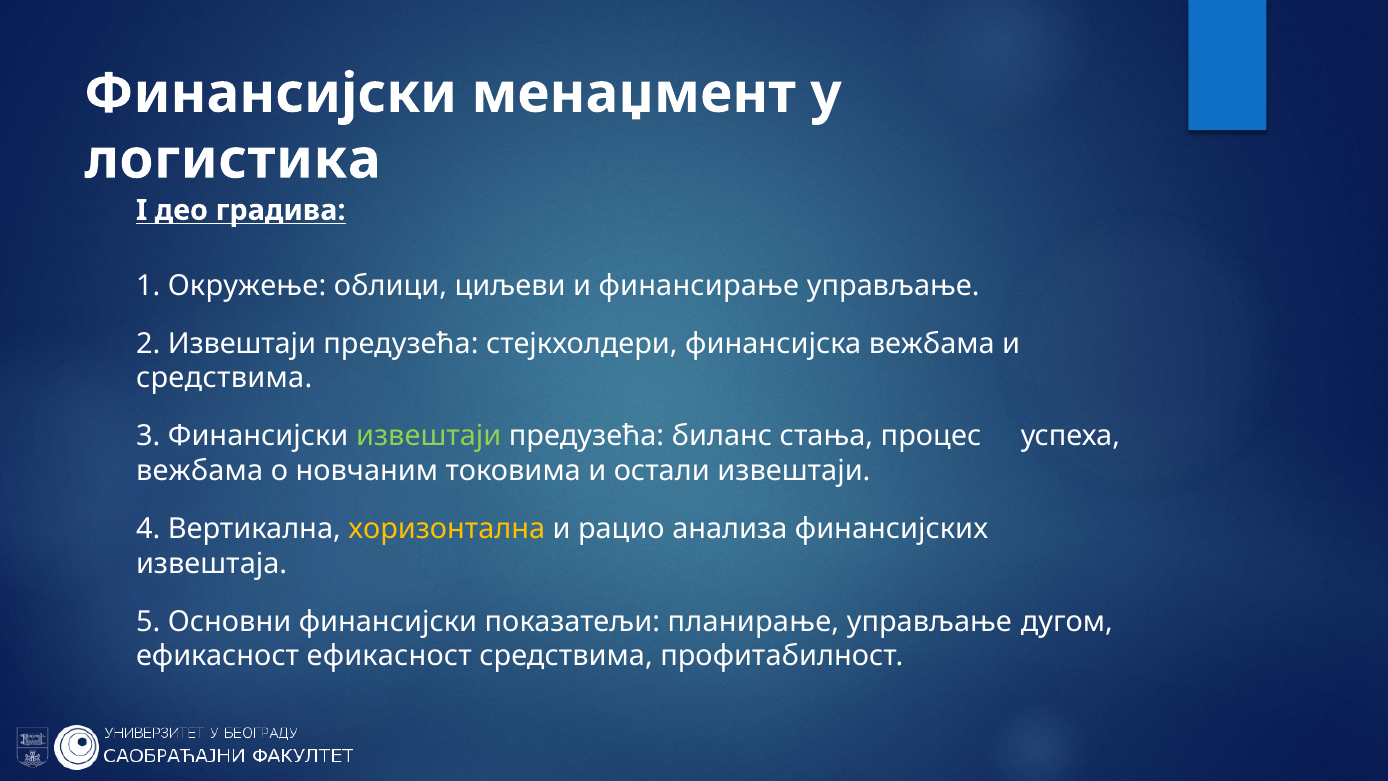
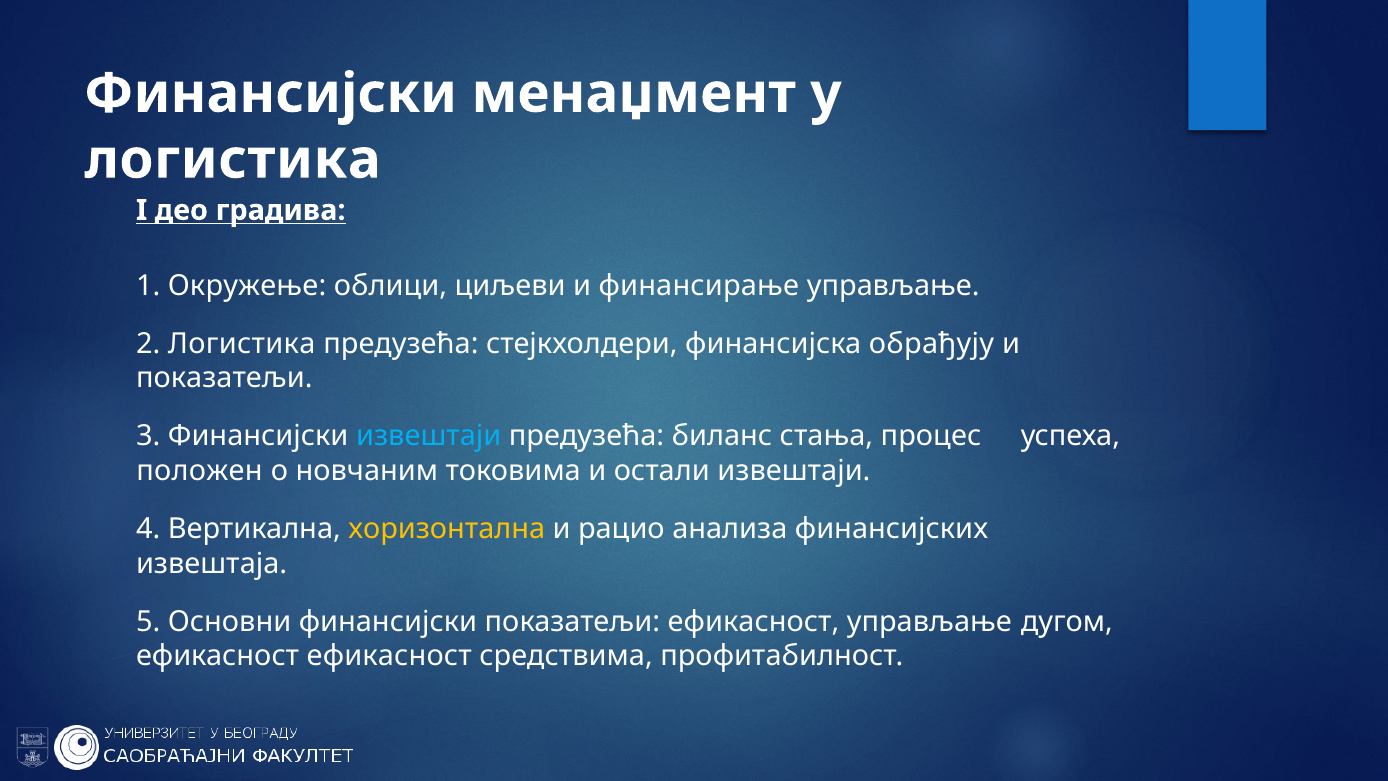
2 Извештаји: Извештаји -> Логистика
финансијска вежбама: вежбама -> обрађују
средствима at (224, 378): средствима -> показатељи
извештаји at (429, 436) colour: light green -> light blue
вежбама at (200, 471): вежбама -> положен
показатељи планирање: планирање -> ефикасност
